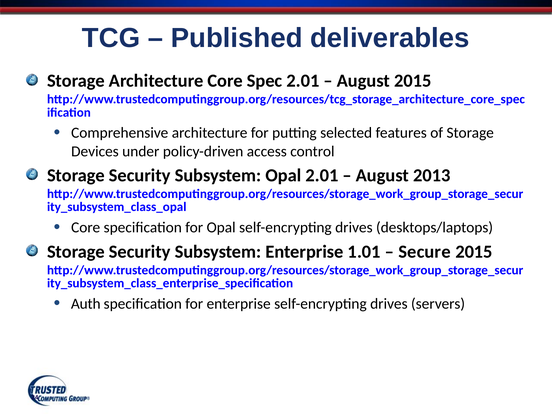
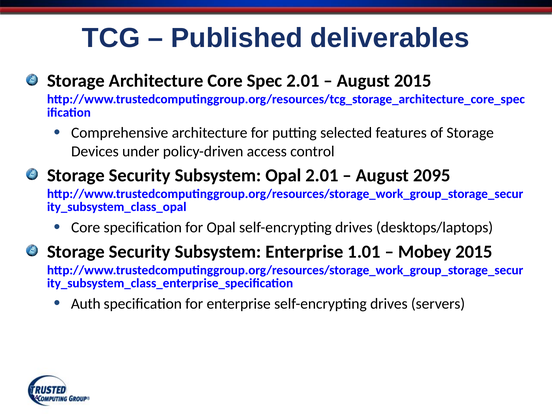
2013: 2013 -> 2095
Secure: Secure -> Mobey
